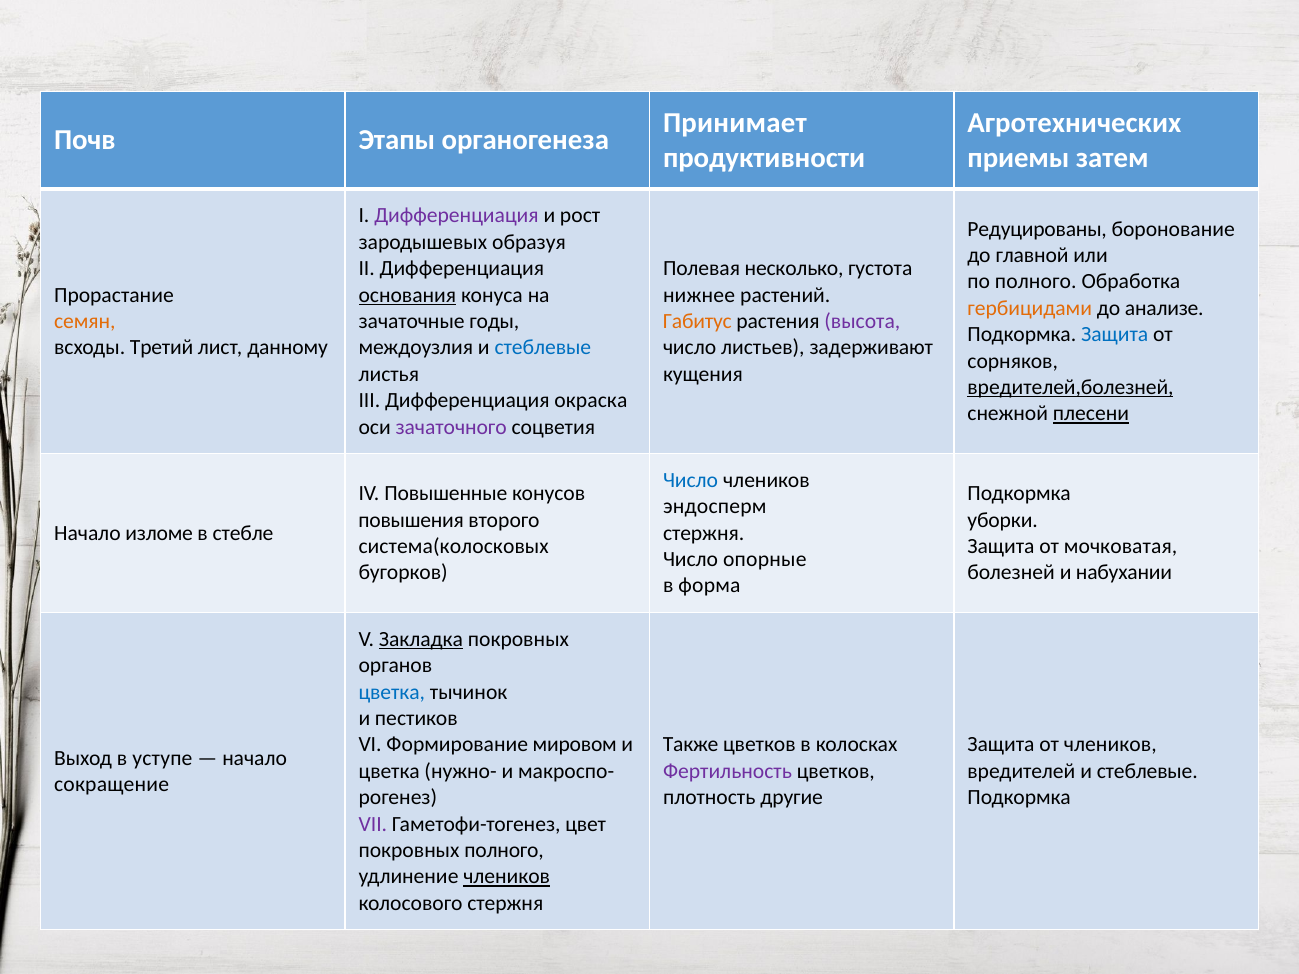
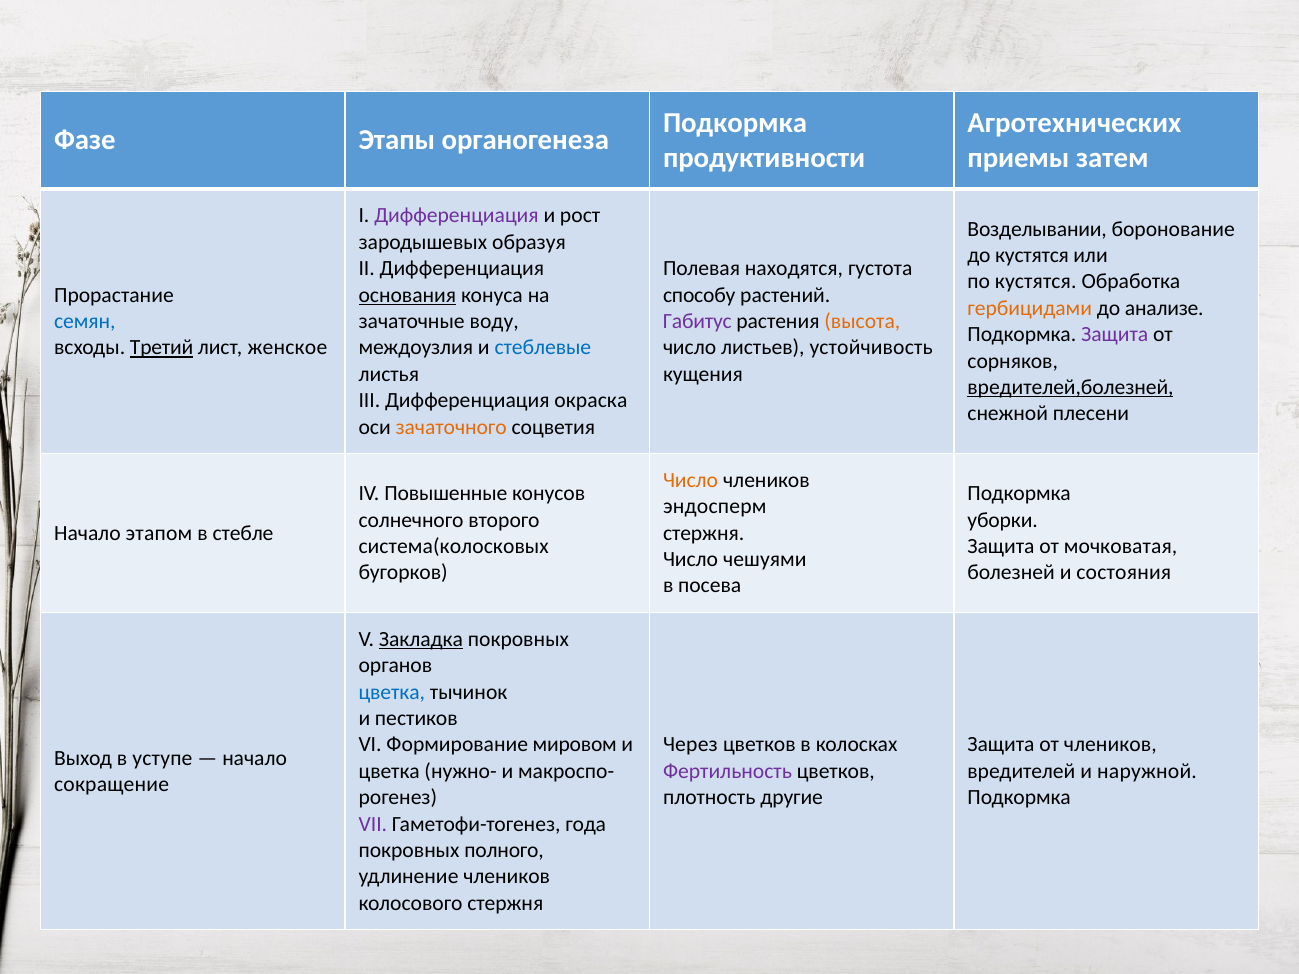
Принимает at (735, 123): Принимает -> Подкормка
Почв: Почв -> Фазе
Редуцированы: Редуцированы -> Возделывании
до главной: главной -> кустятся
несколько: несколько -> находятся
по полного: полного -> кустятся
нижнее: нижнее -> способу
семян colour: orange -> blue
годы: годы -> воду
Габитус colour: orange -> purple
высота colour: purple -> orange
Защита at (1115, 335) colour: blue -> purple
Третий underline: none -> present
данному: данному -> женское
задерживают: задерживают -> устойчивость
плесени underline: present -> none
зачаточного colour: purple -> orange
Число at (691, 480) colour: blue -> orange
повышения: повышения -> солнечного
изломе: изломе -> этапом
опорные: опорные -> чешуями
набухании: набухании -> состояния
форма: форма -> посева
Также: Также -> Через
вредителей и стеблевые: стеблевые -> наружной
цвет: цвет -> года
члеников at (507, 877) underline: present -> none
